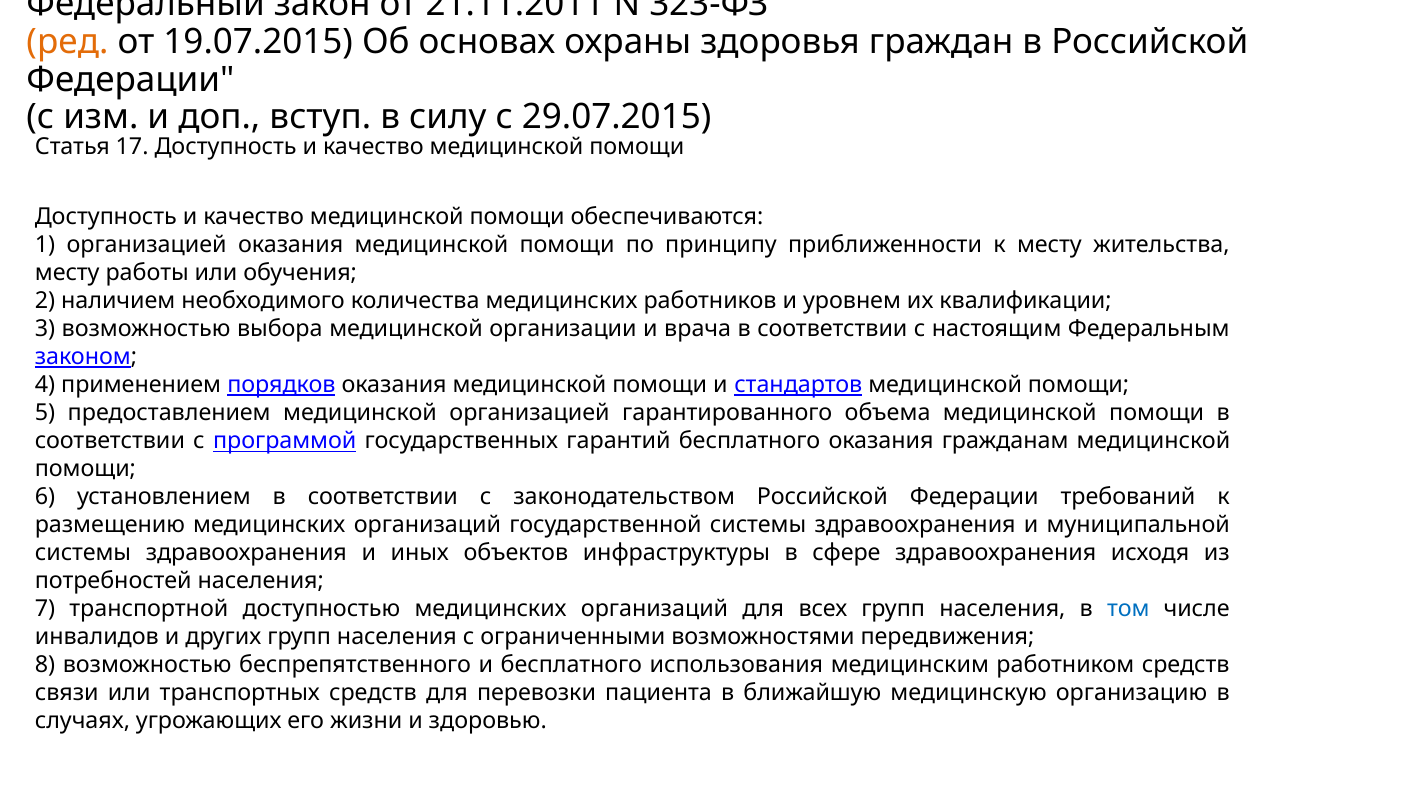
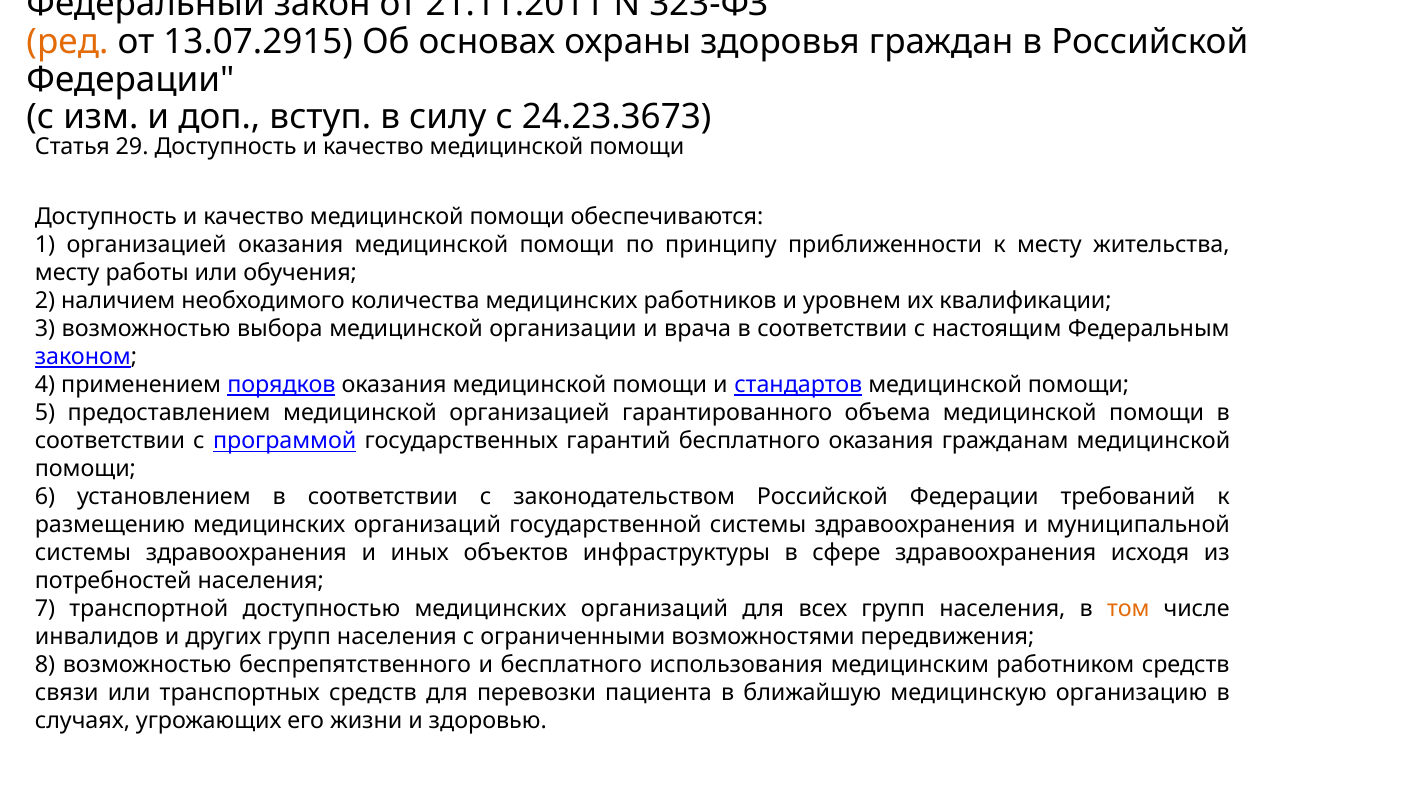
19.07.2015: 19.07.2015 -> 13.07.2915
29.07.2015: 29.07.2015 -> 24.23.3673
17: 17 -> 29
том colour: blue -> orange
